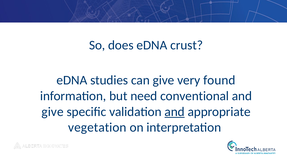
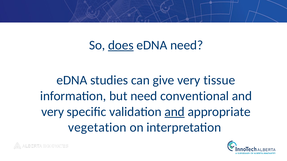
does underline: none -> present
eDNA crust: crust -> need
found: found -> tissue
give at (53, 112): give -> very
